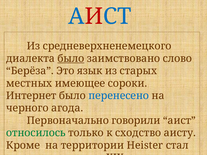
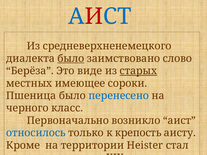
язык: язык -> виде
старых underline: none -> present
Интернет: Интернет -> Пшеница
агода: агода -> класс
говорили: говорили -> возникло
относилось colour: green -> blue
сходство: сходство -> крепость
